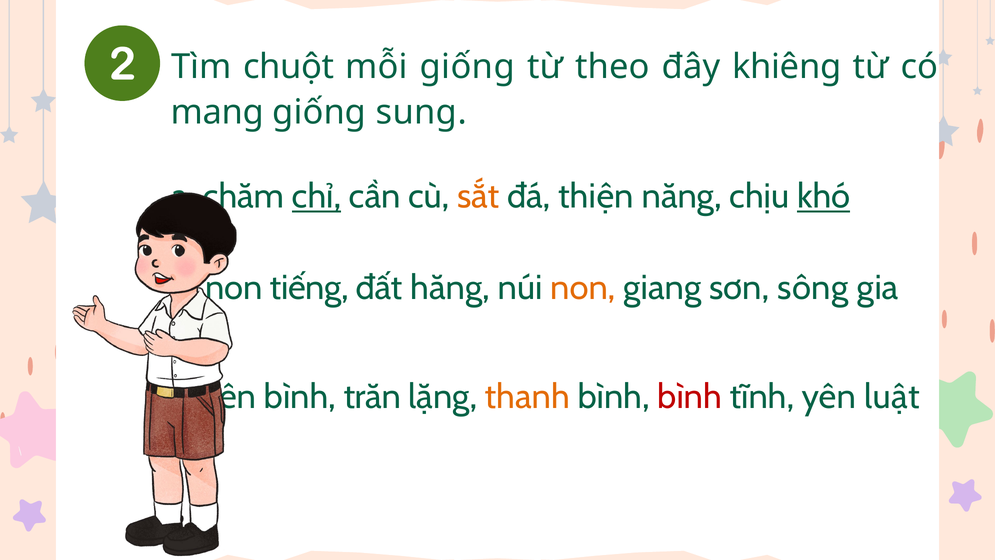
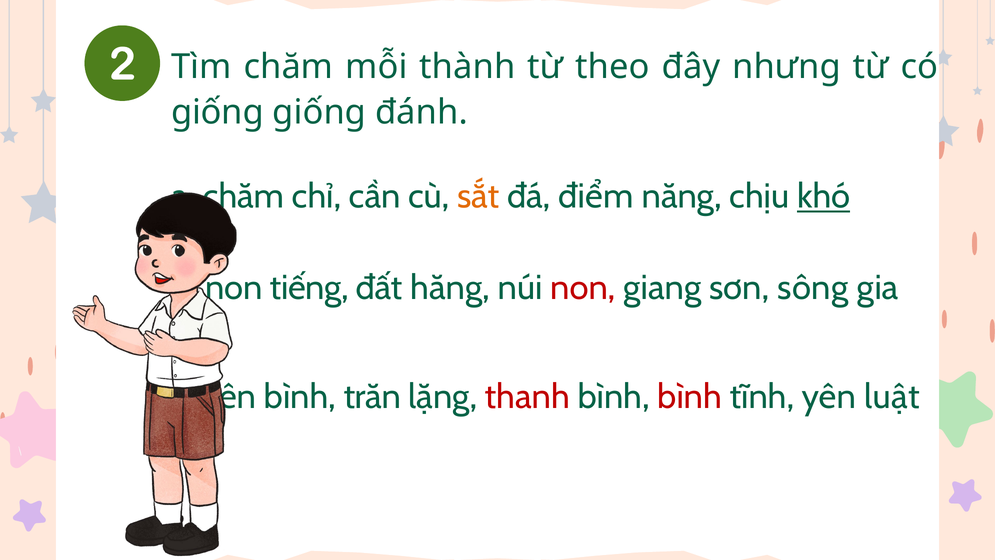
Tìm chuột: chuột -> chăm
mỗi giống: giống -> thành
khiêng: khiêng -> nhưng
mang at (218, 112): mang -> giống
sung: sung -> đánh
chỉ underline: present -> none
thiện: thiện -> điểm
non at (583, 287) colour: orange -> red
thanh colour: orange -> red
